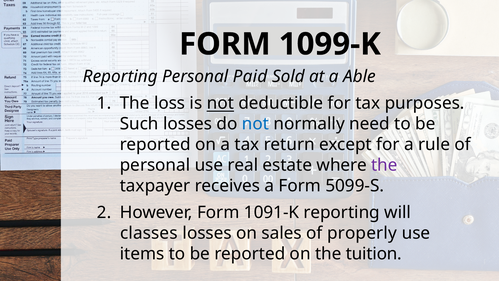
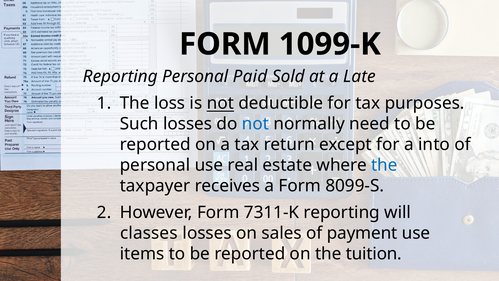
Able: Able -> Late
rule: rule -> into
the at (384, 165) colour: purple -> blue
5099-S: 5099-S -> 8099-S
1091-K: 1091-K -> 7311-K
properly: properly -> payment
